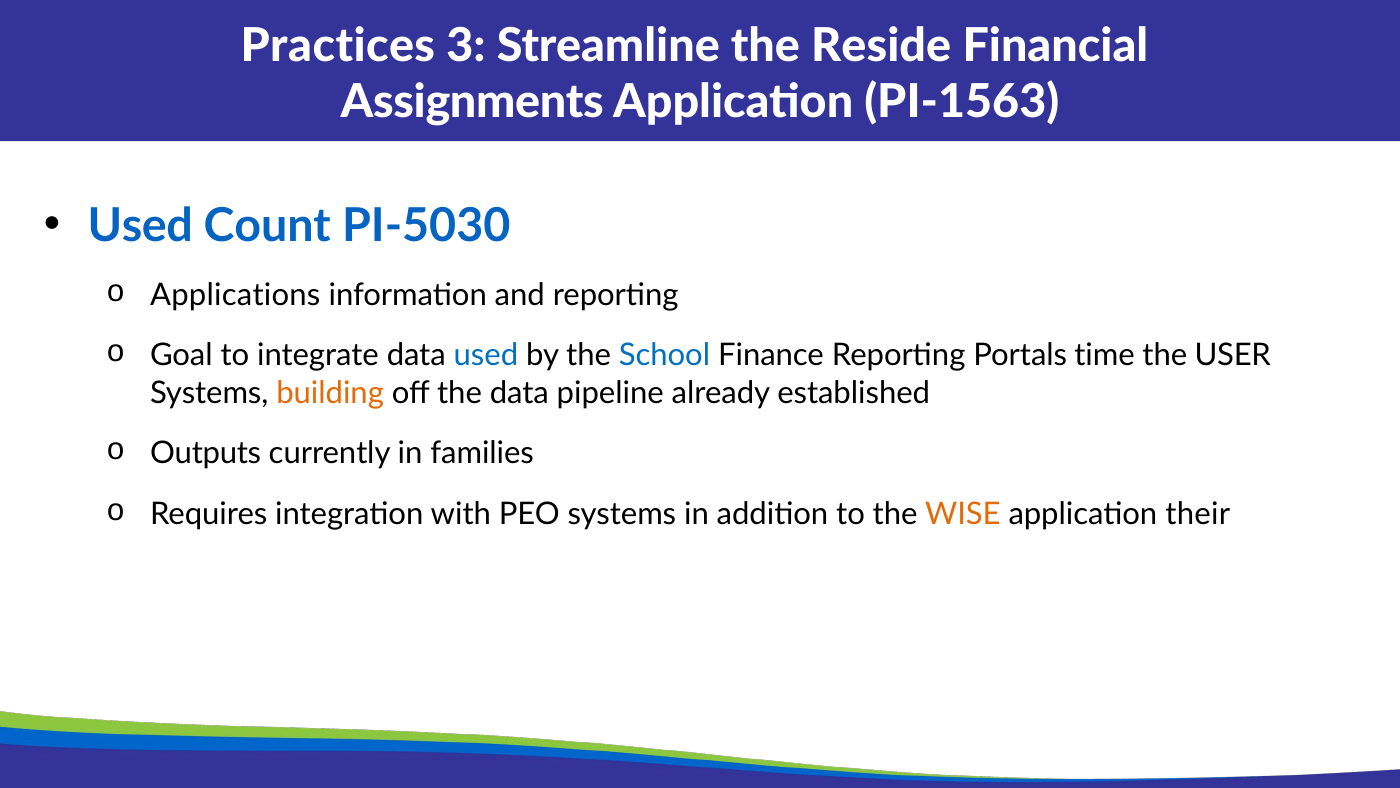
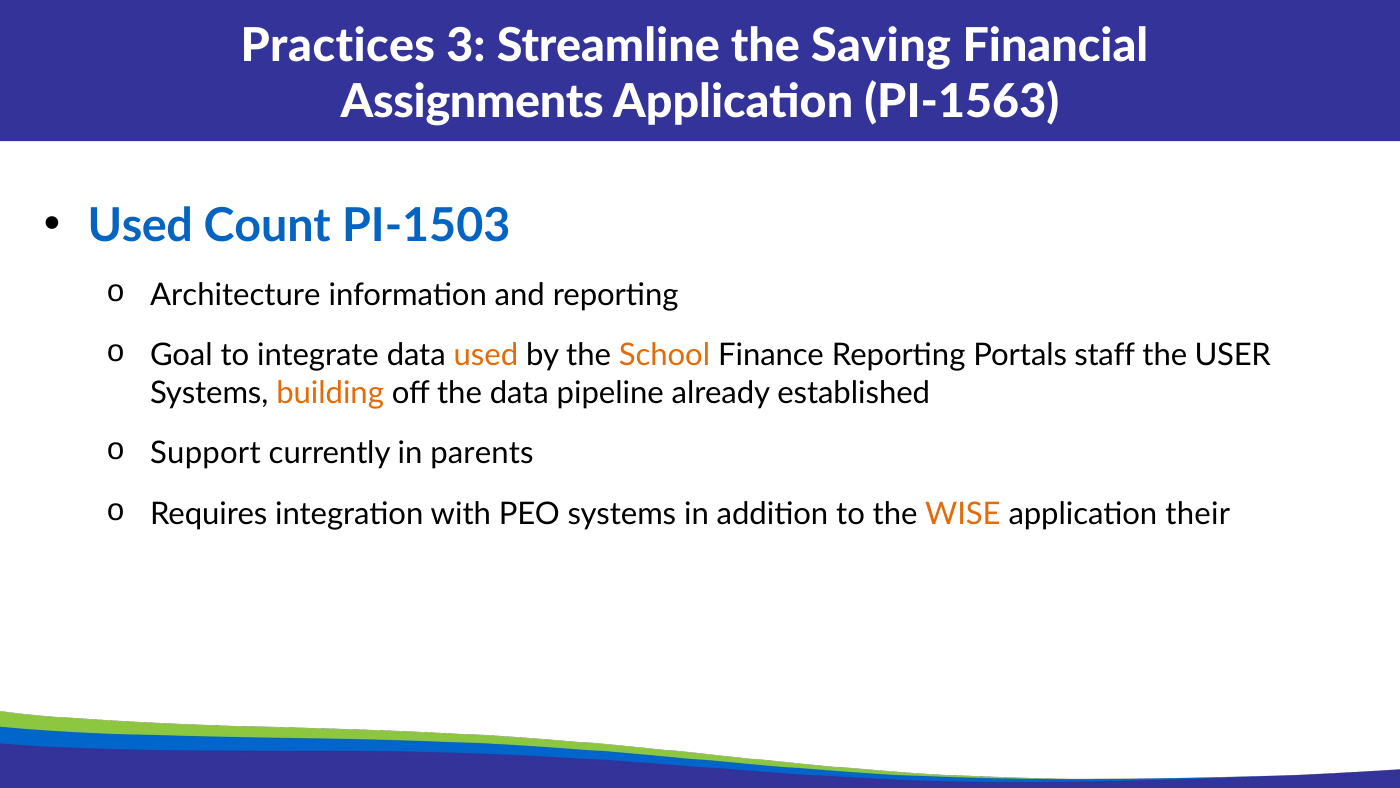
Reside: Reside -> Saving
PI-5030: PI-5030 -> PI-1503
Applications: Applications -> Architecture
used at (486, 356) colour: blue -> orange
School colour: blue -> orange
time: time -> staff
Outputs: Outputs -> Support
families: families -> parents
